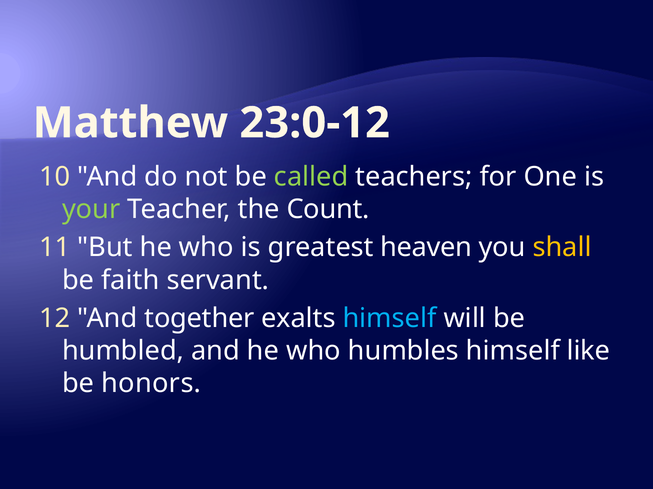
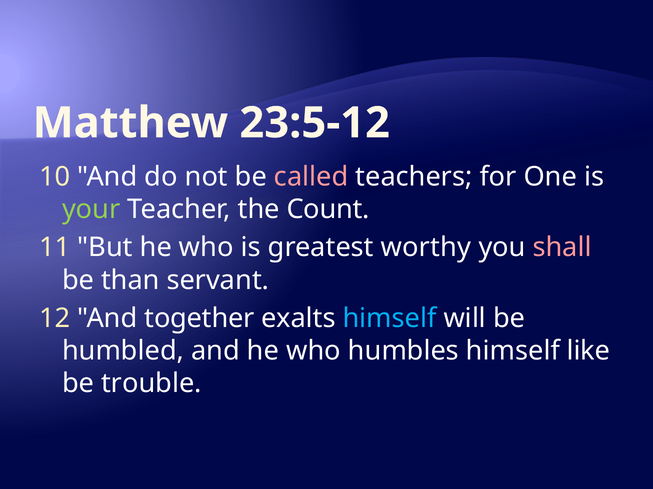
23:0-12: 23:0-12 -> 23:5-12
called colour: light green -> pink
heaven: heaven -> worthy
shall colour: yellow -> pink
faith: faith -> than
honors: honors -> trouble
